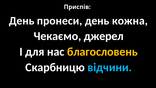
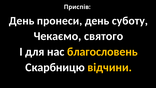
кожна: кожна -> суботу
джерел: джерел -> святого
відчини colour: light blue -> yellow
